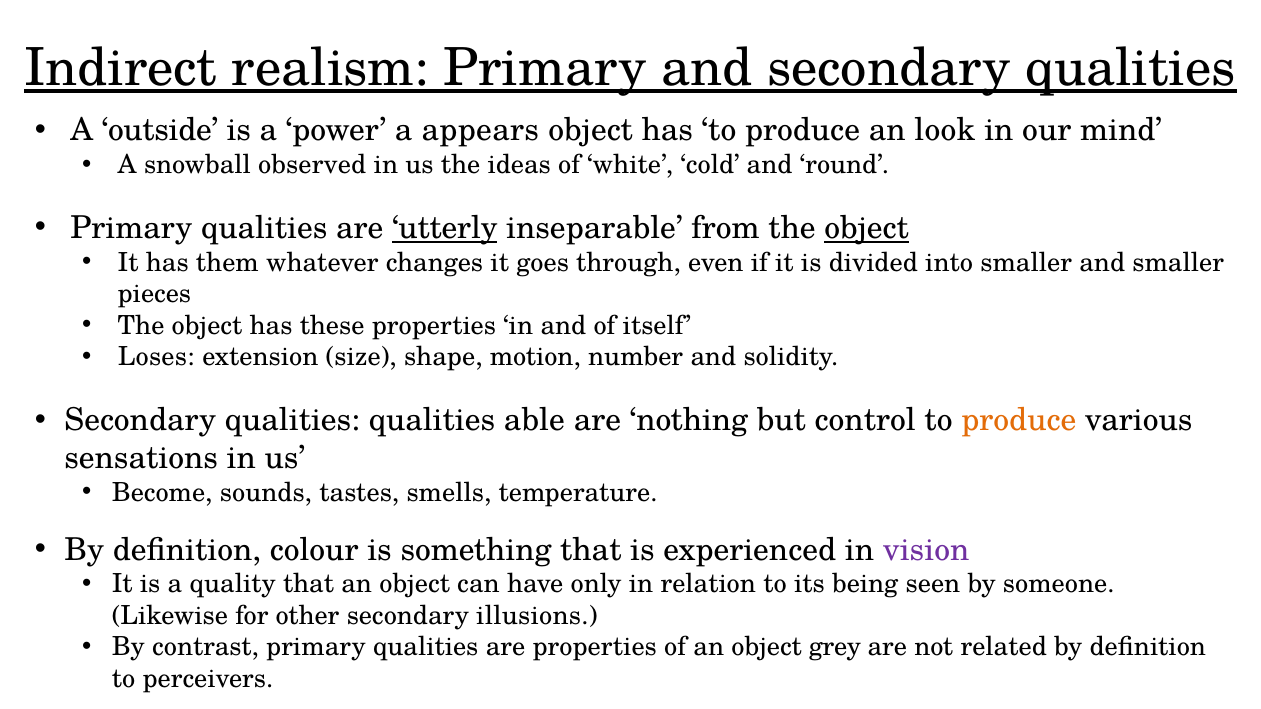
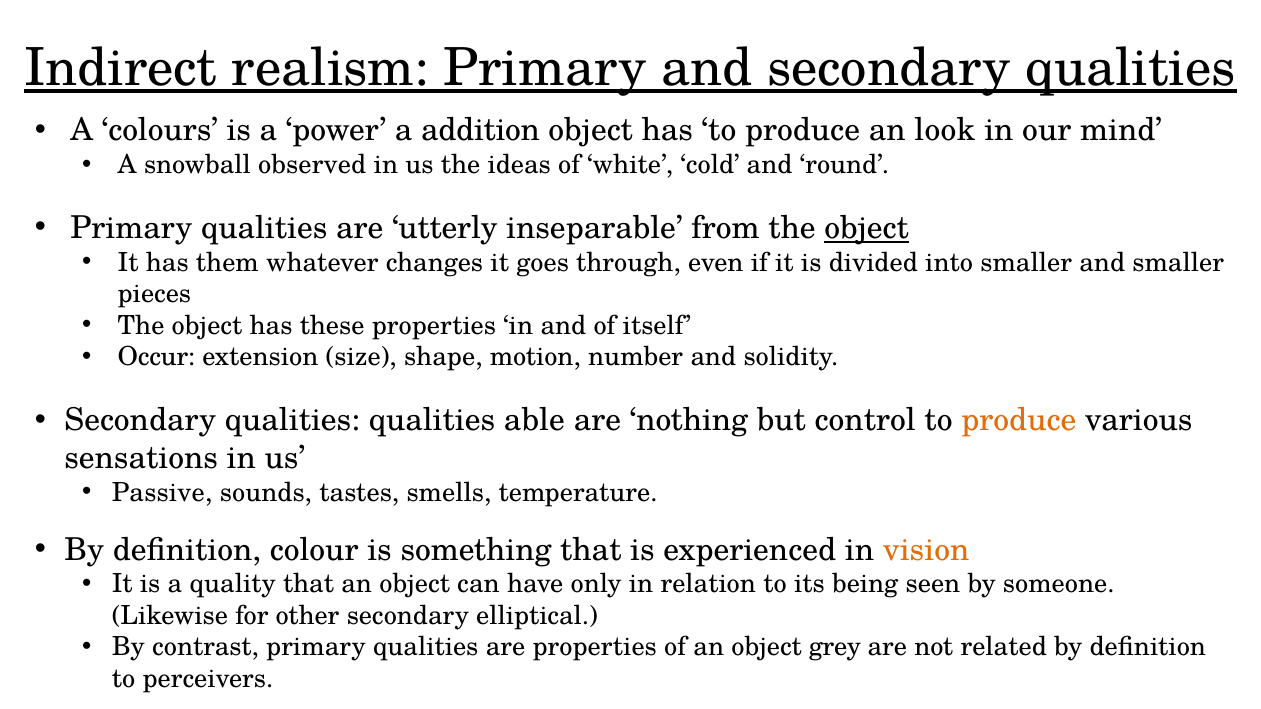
outside: outside -> colours
appears: appears -> addition
utterly underline: present -> none
Loses: Loses -> Occur
Become: Become -> Passive
vision colour: purple -> orange
illusions: illusions -> elliptical
